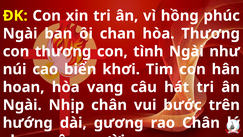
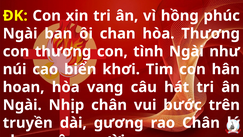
hướng: hướng -> truyền
